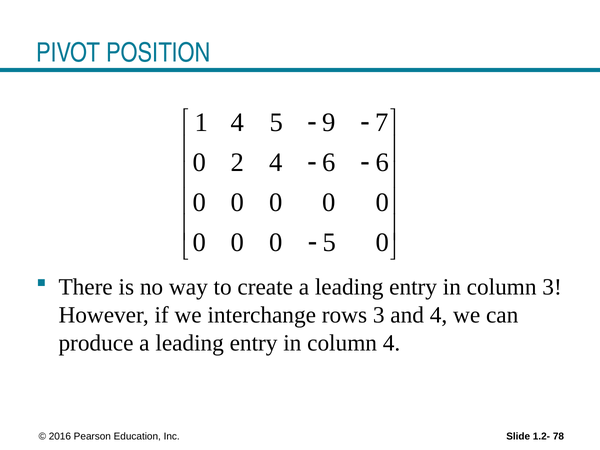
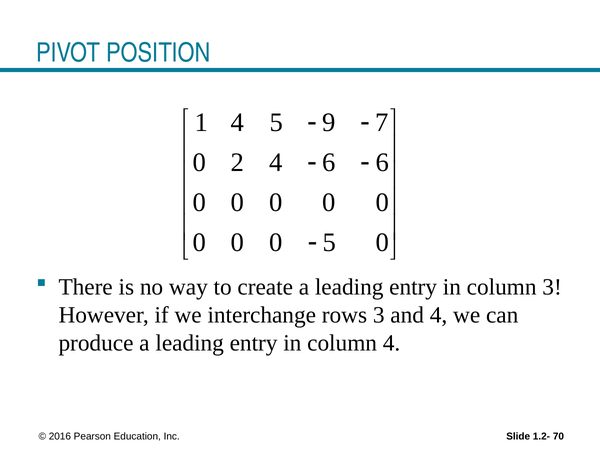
78: 78 -> 70
